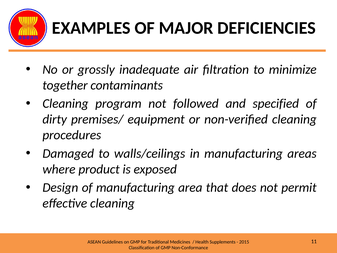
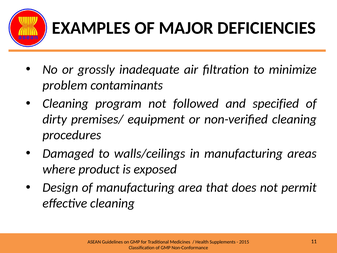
together: together -> problem
